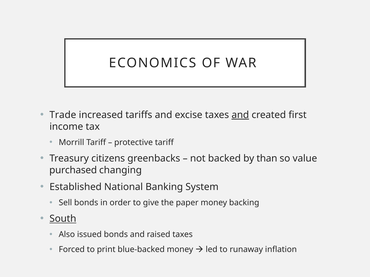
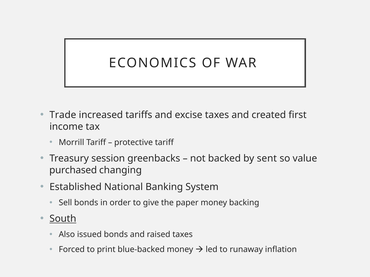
and at (240, 115) underline: present -> none
citizens: citizens -> session
than: than -> sent
